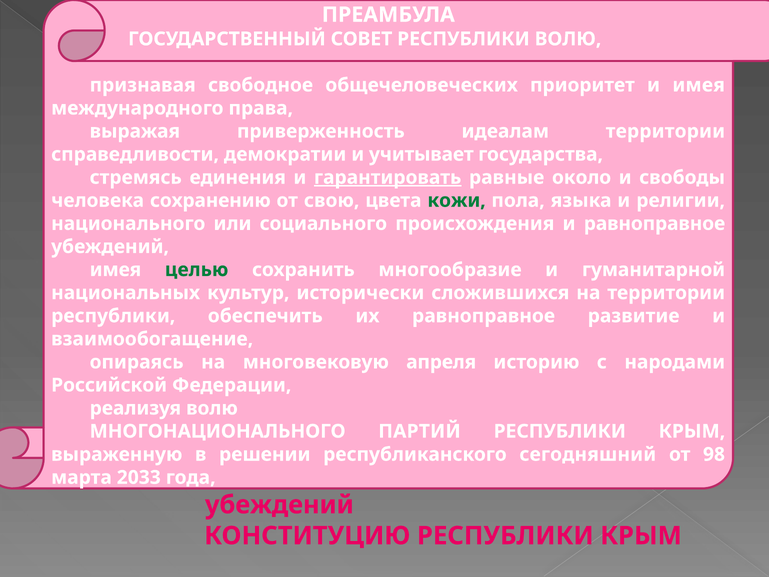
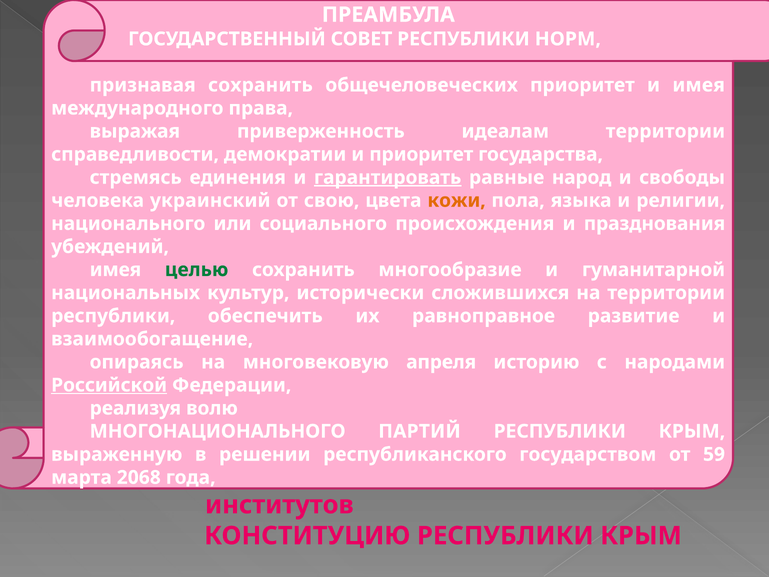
РЕСПУБЛИКИ ВОЛЮ: ВОЛЮ -> НОРМ
признавая свободное: свободное -> сохранить
и учитывает: учитывает -> приоритет
около: около -> народ
сохранению: сохранению -> украинский
кожи colour: green -> orange
и равноправное: равноправное -> празднования
Российской underline: none -> present
сегодняшний: сегодняшний -> государством
98: 98 -> 59
2033: 2033 -> 2068
убеждений at (279, 505): убеждений -> институтов
